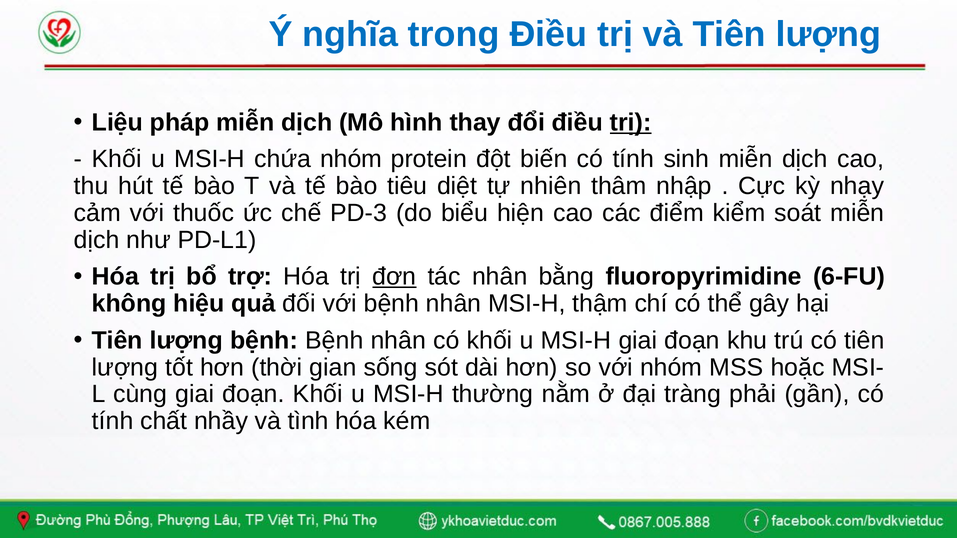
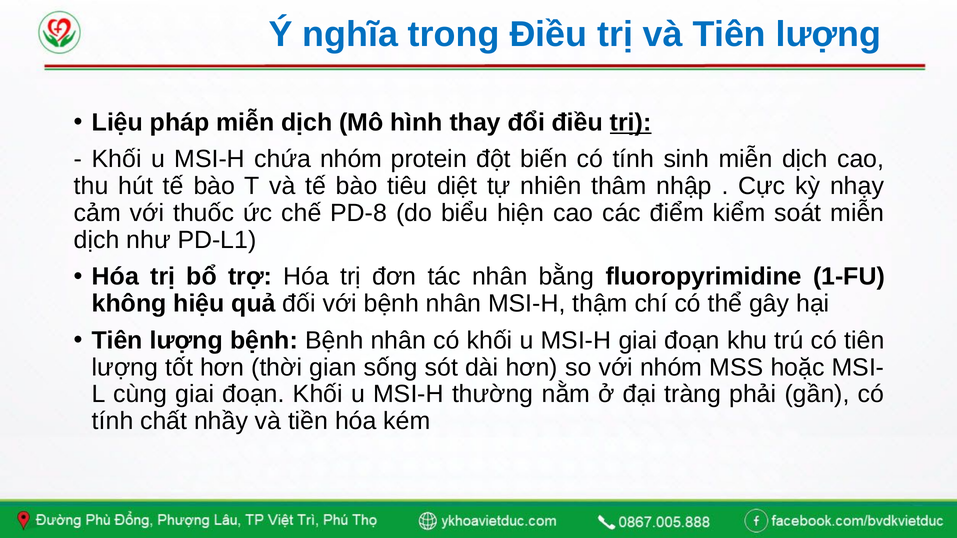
PD-3: PD-3 -> PD-8
đơn underline: present -> none
6-FU: 6-FU -> 1-FU
tình: tình -> tiền
